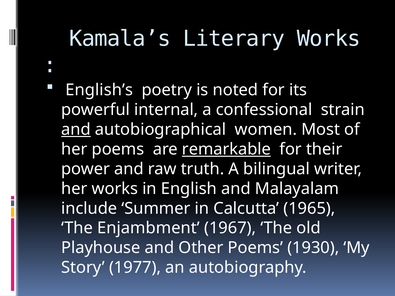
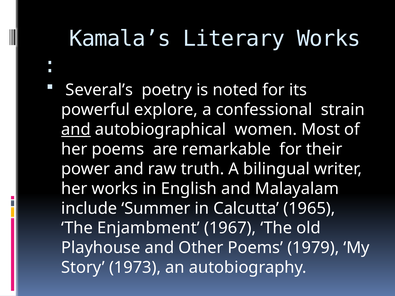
English’s: English’s -> Several’s
internal: internal -> explore
remarkable underline: present -> none
1930: 1930 -> 1979
1977: 1977 -> 1973
